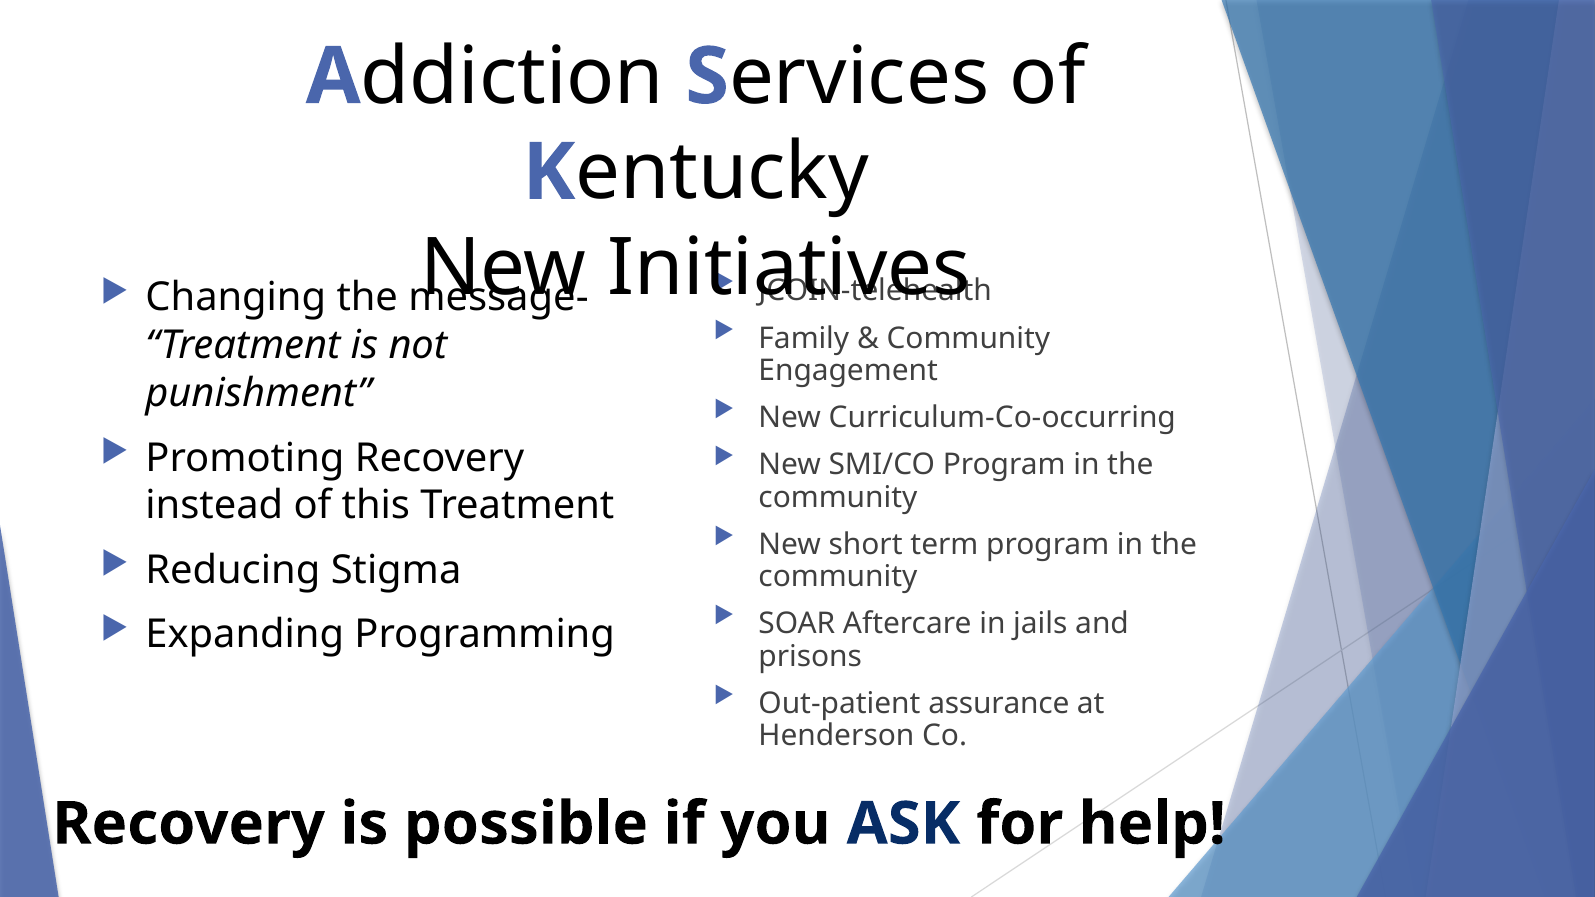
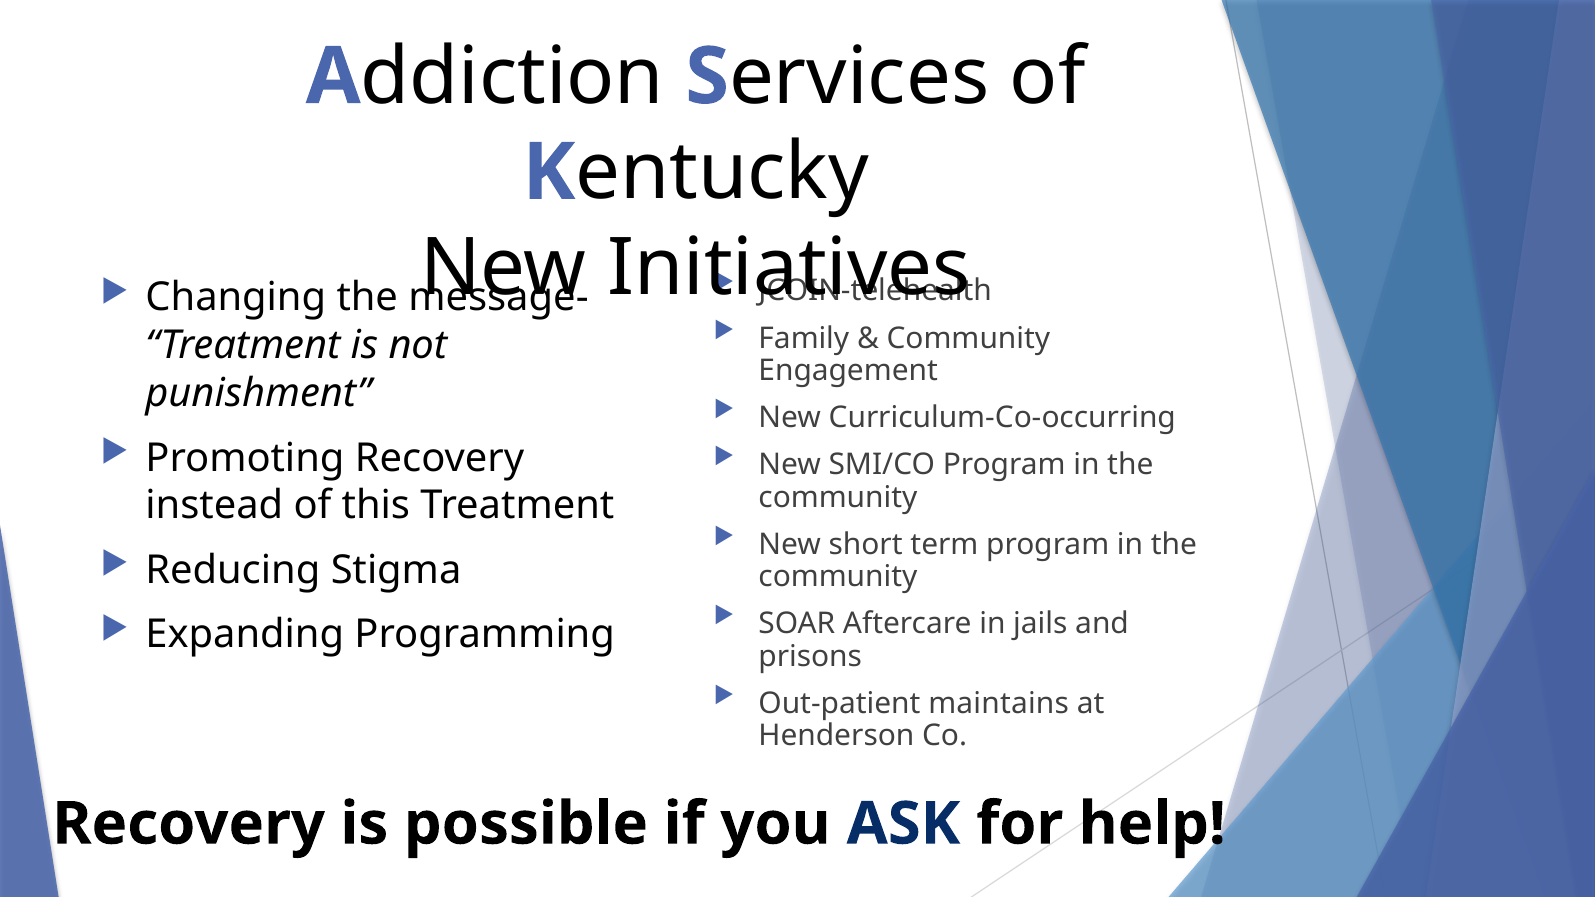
assurance: assurance -> maintains
